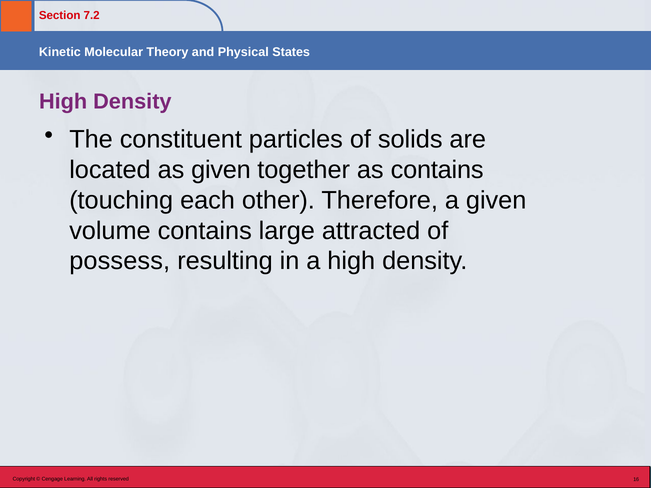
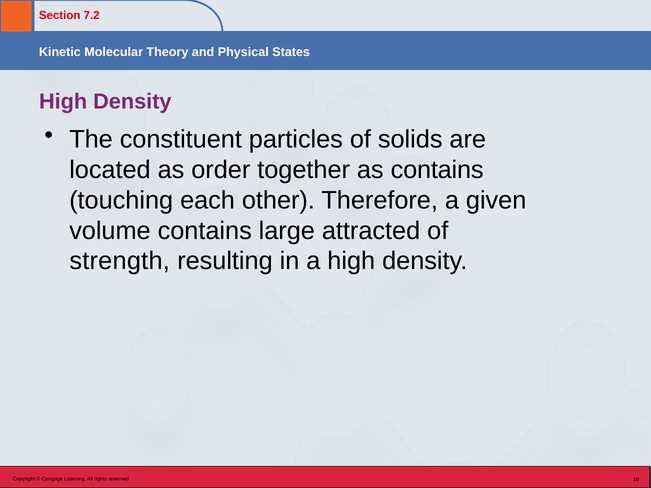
as given: given -> order
possess: possess -> strength
